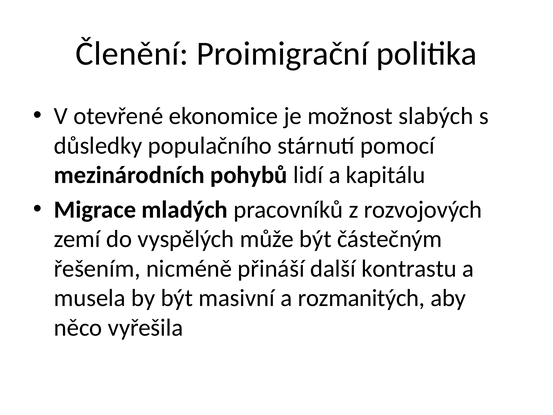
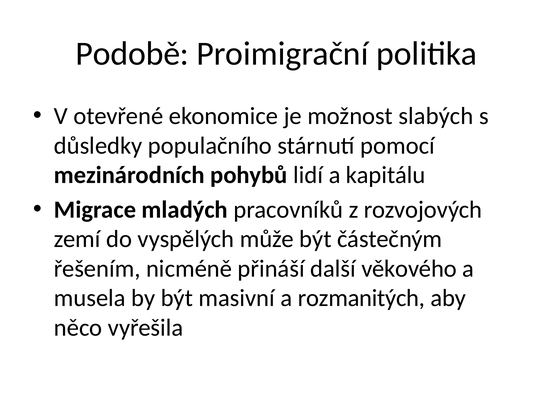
Členění: Členění -> Podobě
kontrastu: kontrastu -> věkového
